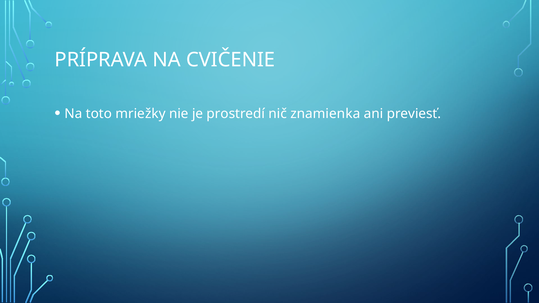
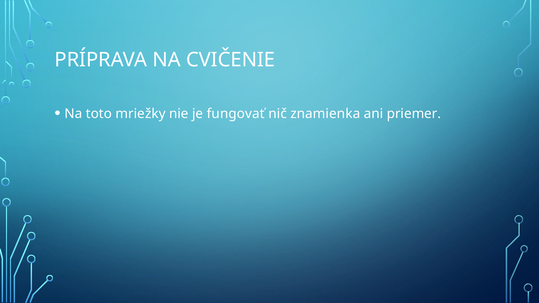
prostredí: prostredí -> fungovať
previesť: previesť -> priemer
